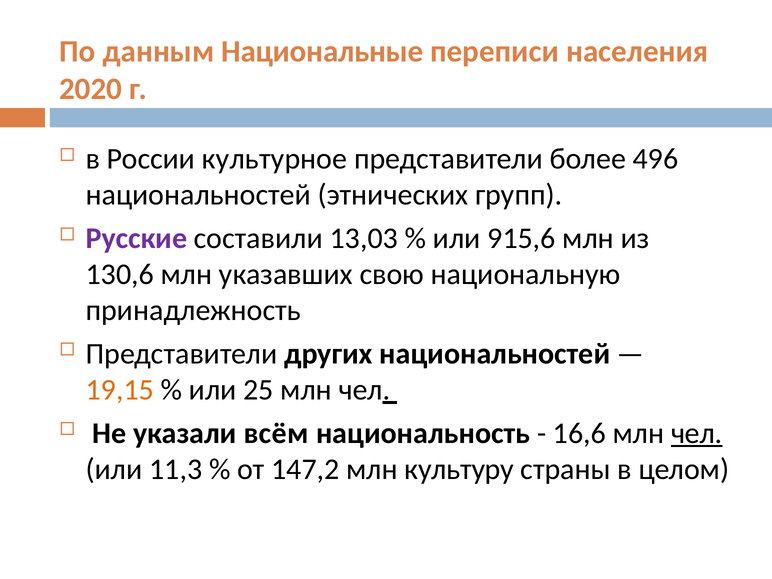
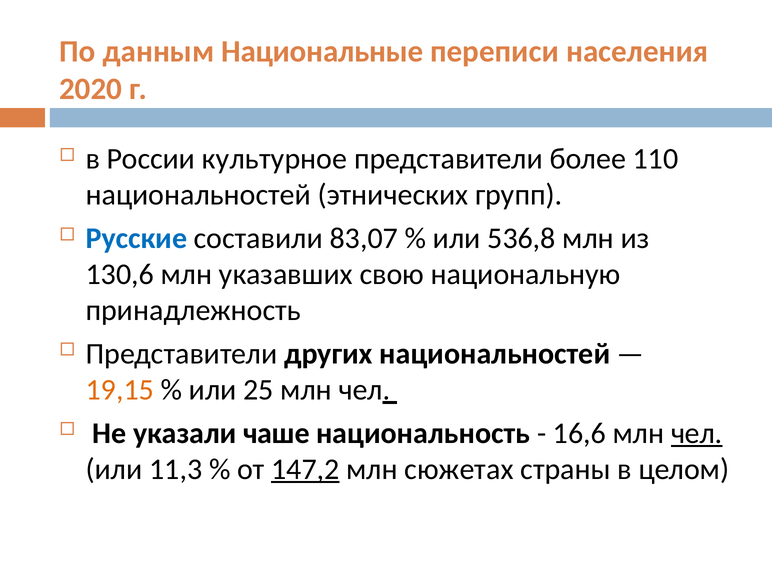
496: 496 -> 110
Русские colour: purple -> blue
13,03: 13,03 -> 83,07
915,6: 915,6 -> 536,8
всём: всём -> чаше
147,2 underline: none -> present
культуру: культуру -> сюжетах
